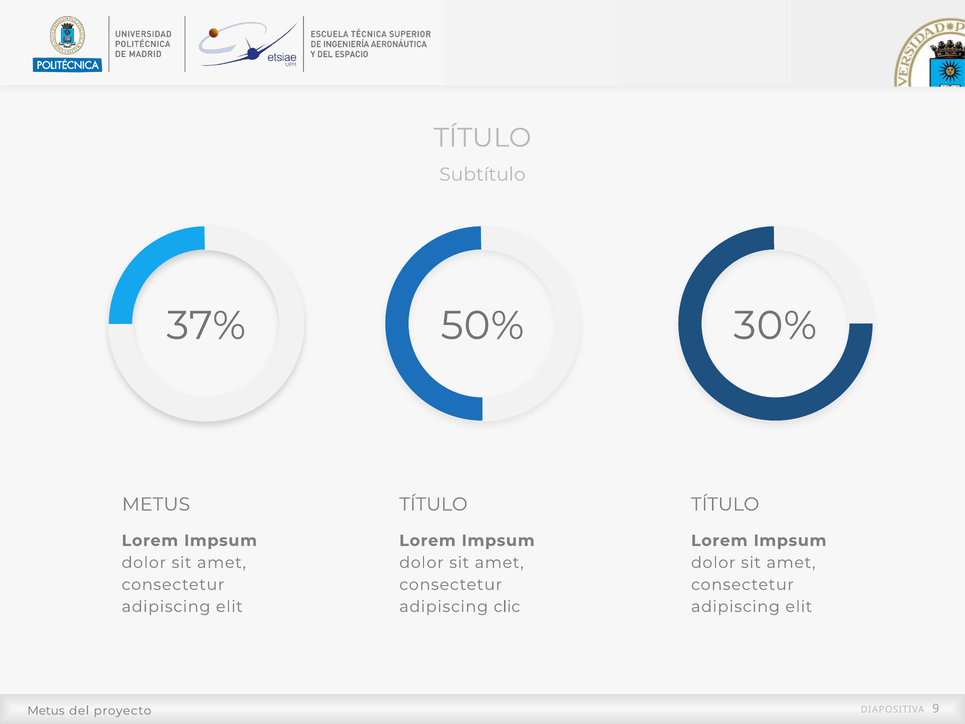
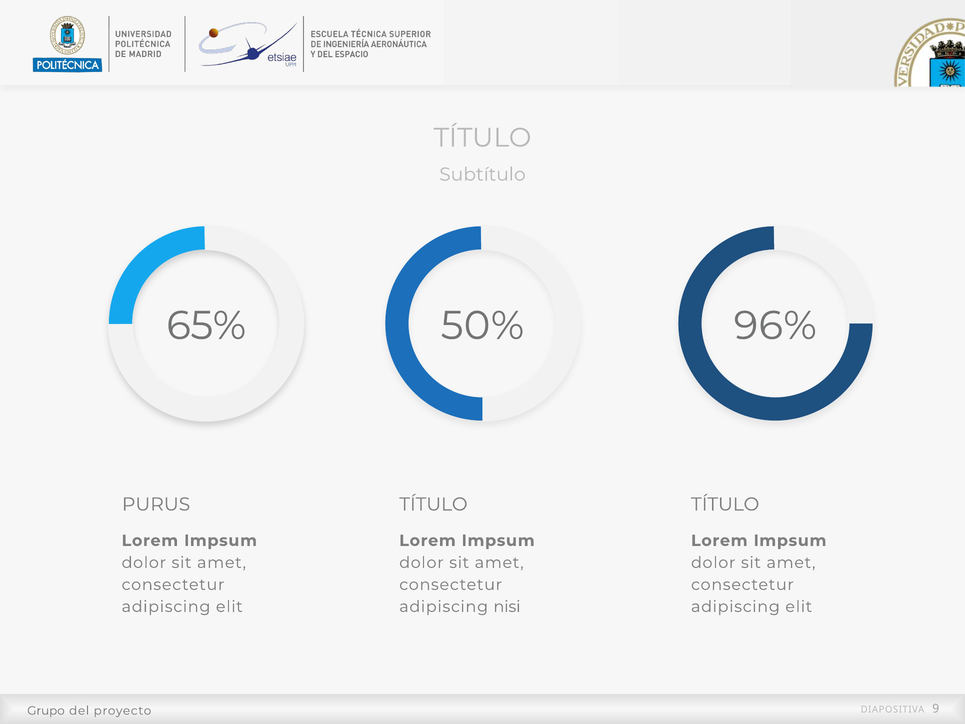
37%: 37% -> 65%
30%: 30% -> 96%
METUS at (156, 504): METUS -> PURUS
clic: clic -> nisi
Metus at (46, 710): Metus -> Grupo
